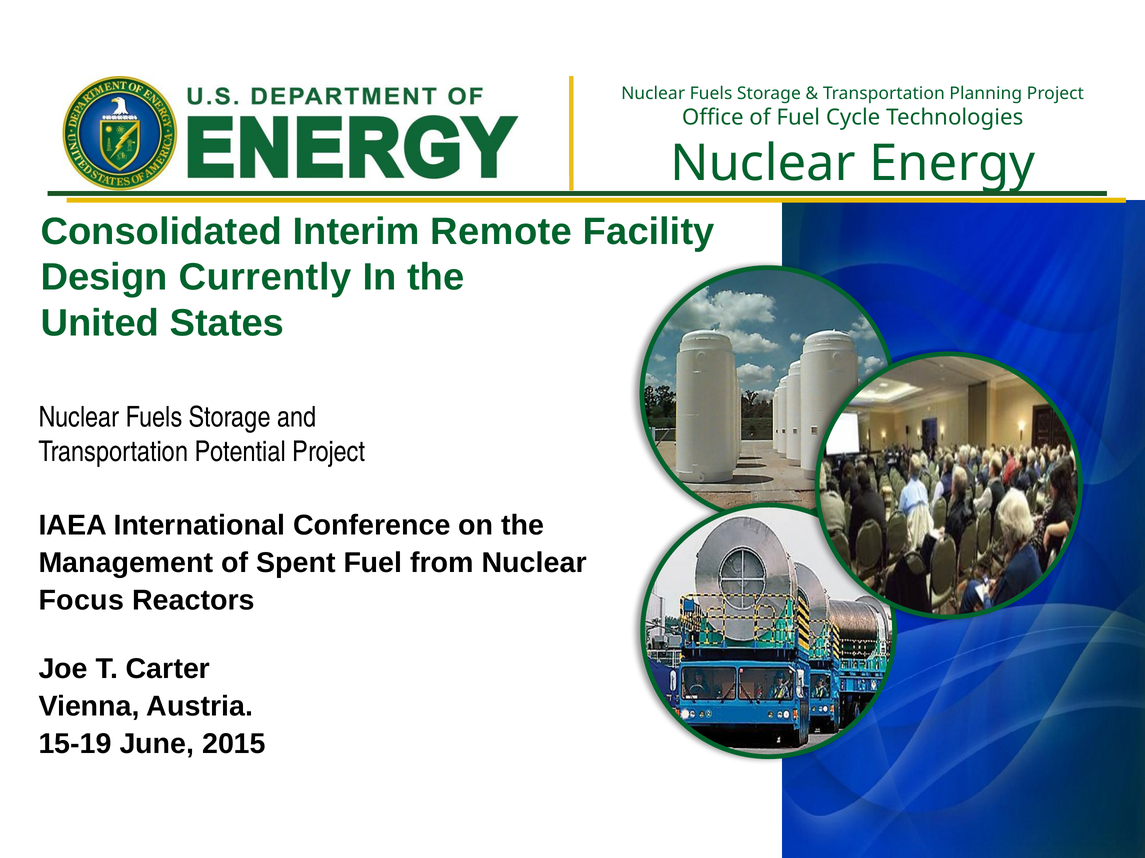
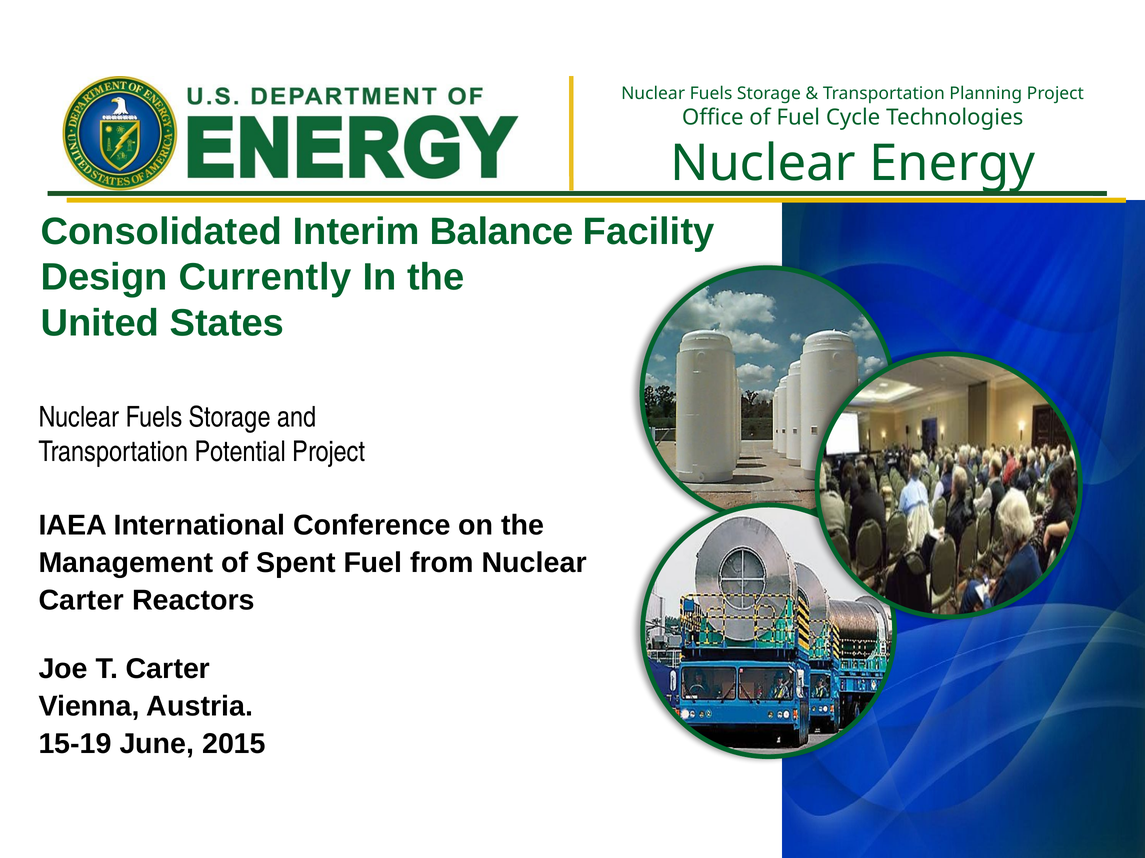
Remote: Remote -> Balance
Focus at (81, 601): Focus -> Carter
